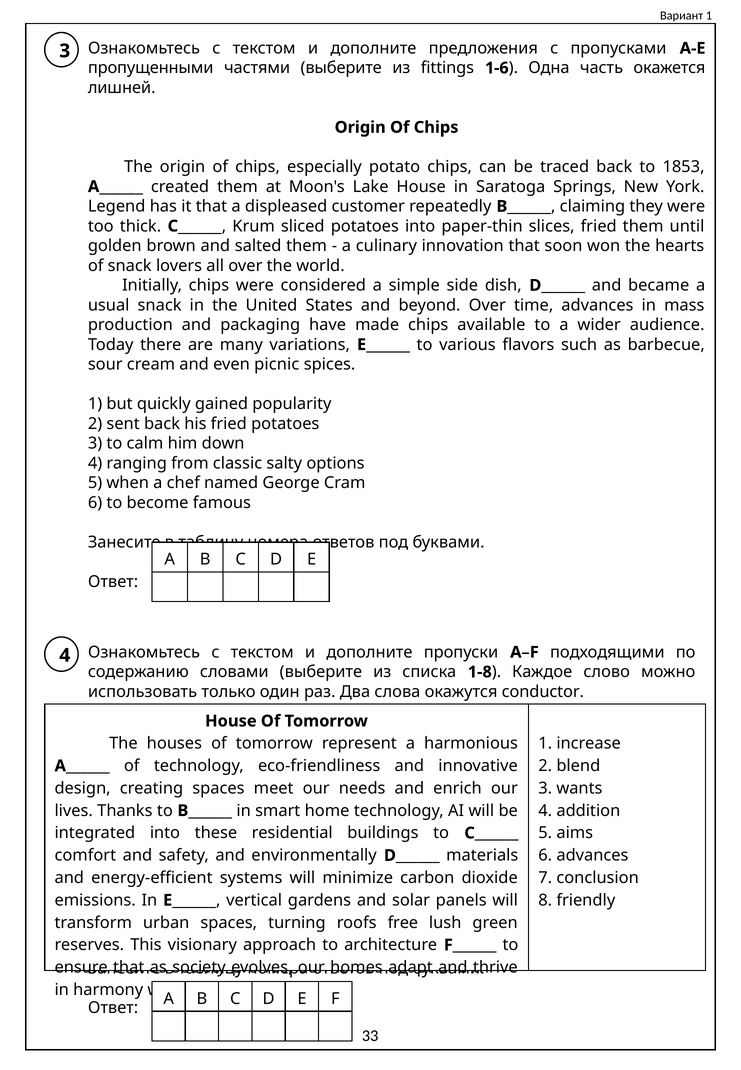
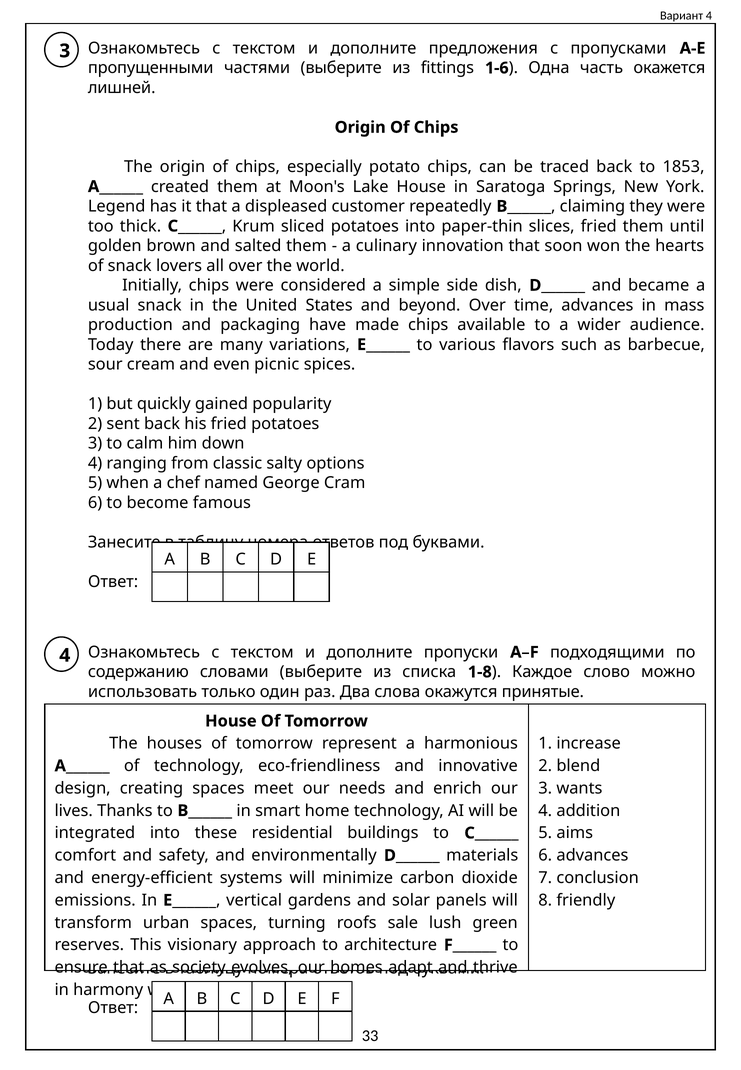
Вариант 1: 1 -> 4
conductor: conductor -> принятые
free: free -> sale
